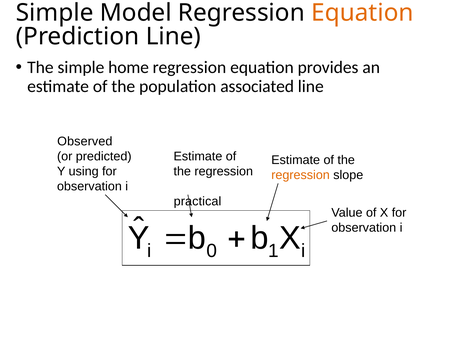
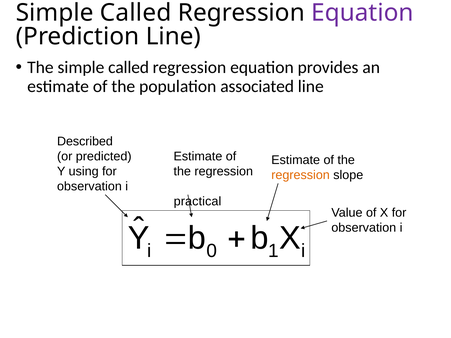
Model at (136, 13): Model -> Called
Equation at (362, 13) colour: orange -> purple
The simple home: home -> called
Observed: Observed -> Described
